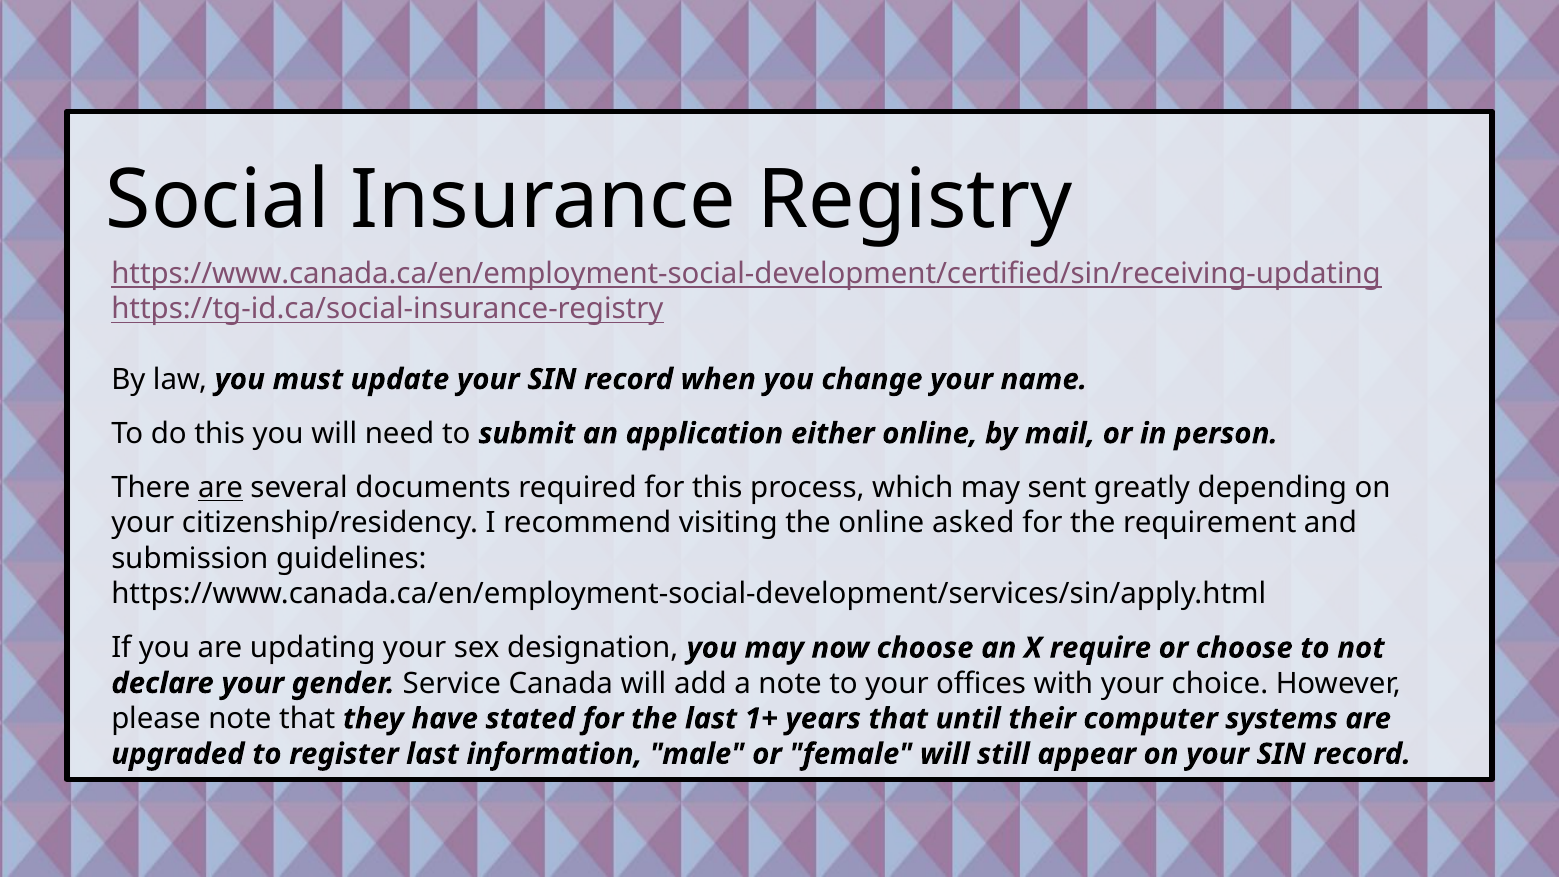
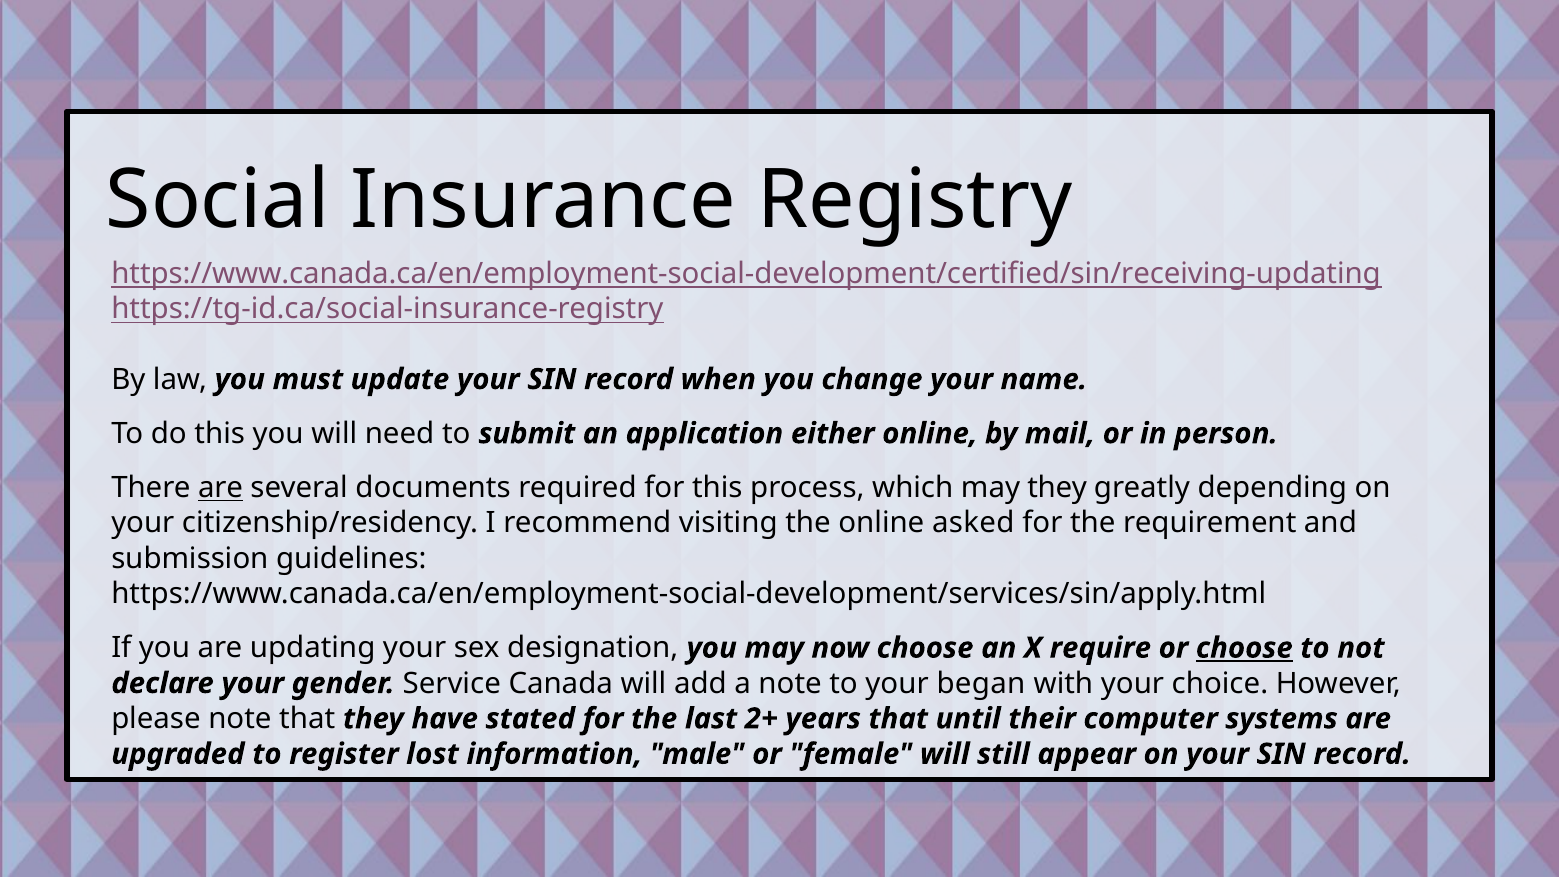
may sent: sent -> they
choose at (1244, 648) underline: none -> present
offices: offices -> began
1+: 1+ -> 2+
register last: last -> lost
